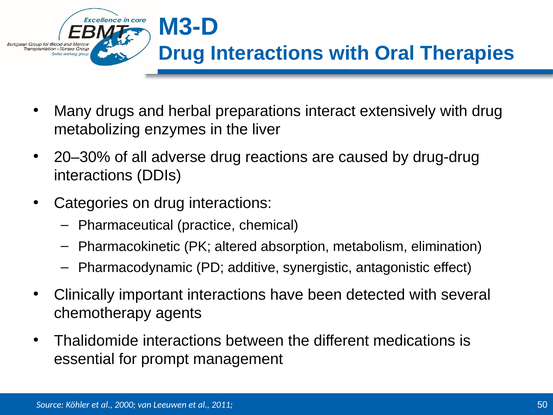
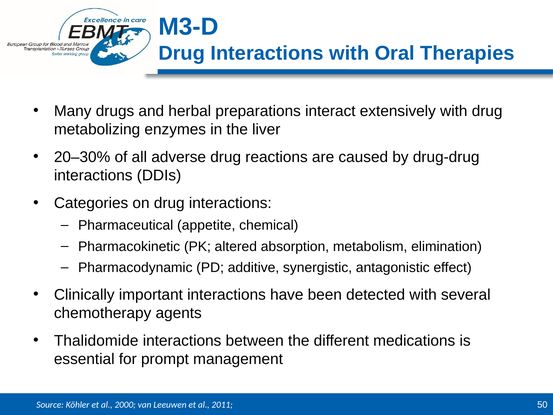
practice: practice -> appetite
